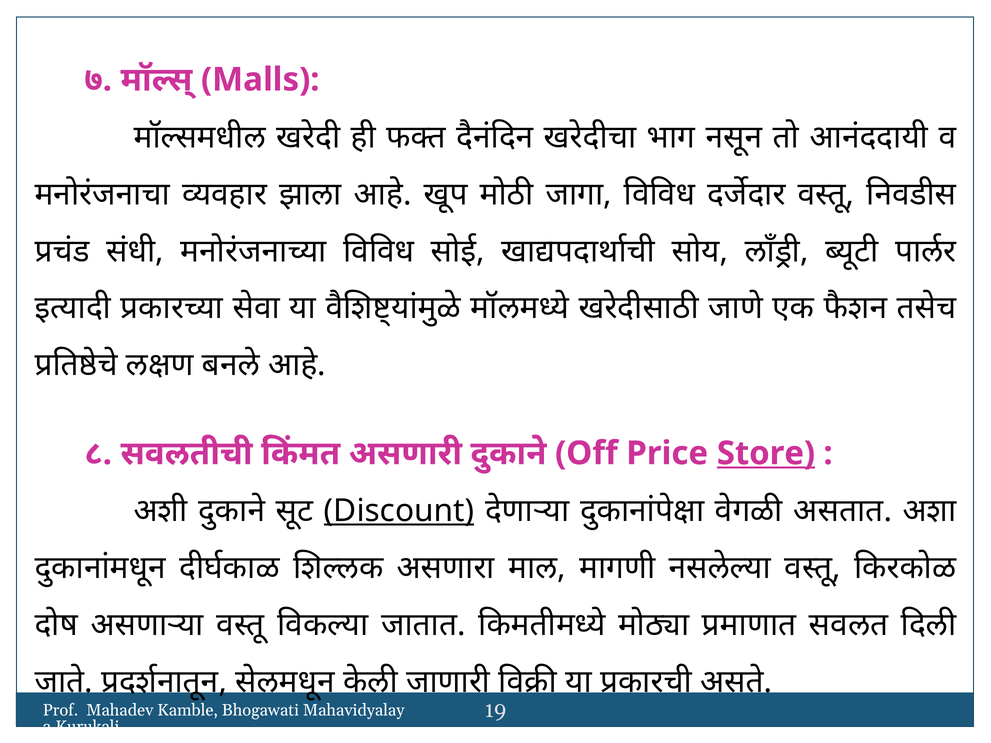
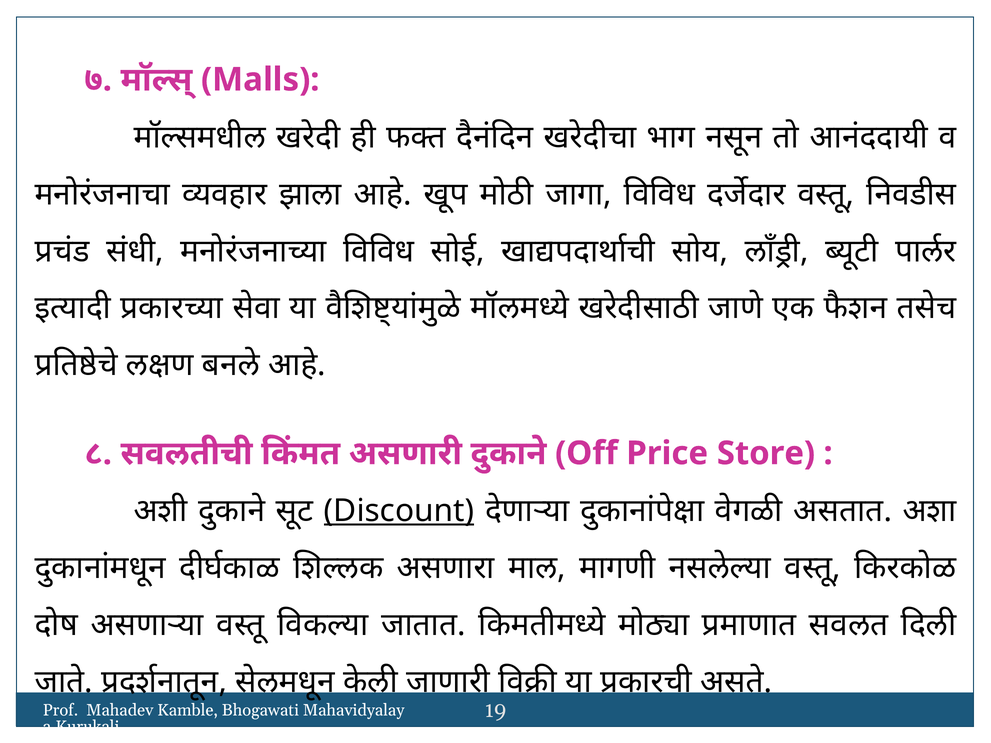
Store underline: present -> none
